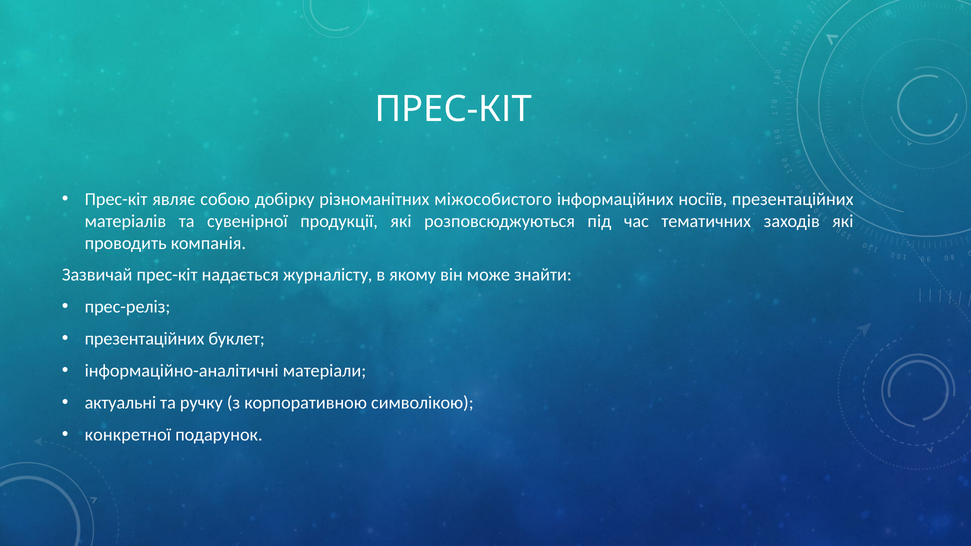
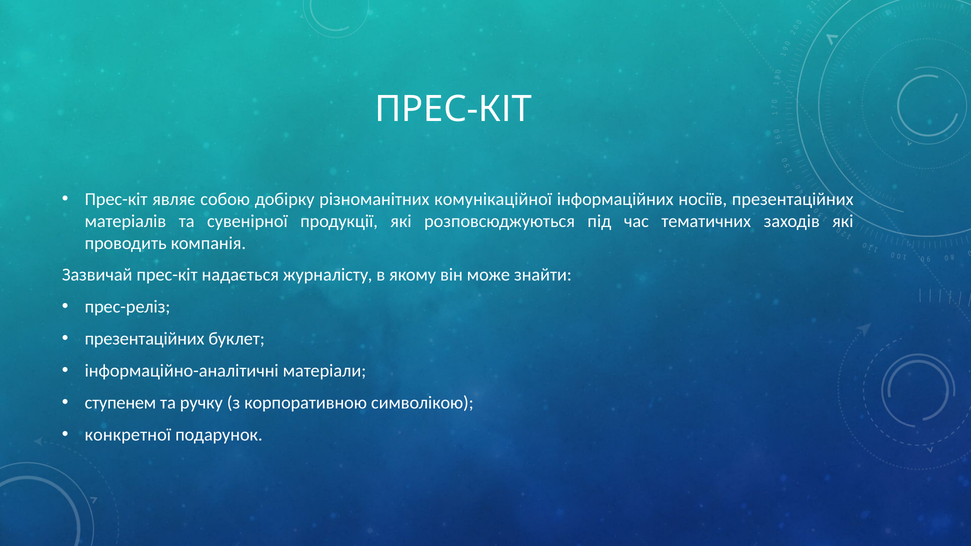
міжособистого: міжособистого -> комунікаційної
актуальні: актуальні -> ступенем
